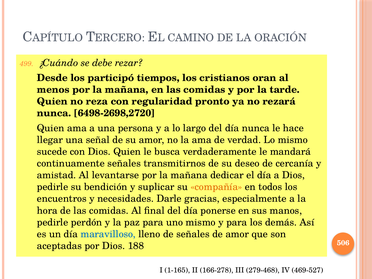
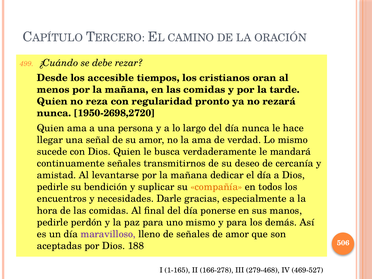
participó: participó -> accesible
6498-2698,2720: 6498-2698,2720 -> 1950-2698,2720
maravilloso colour: blue -> purple
